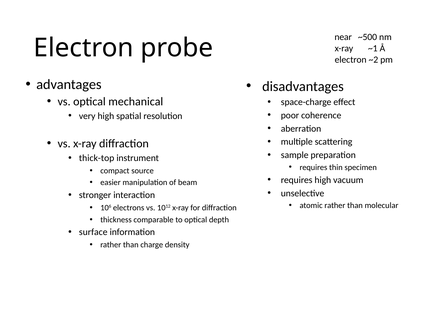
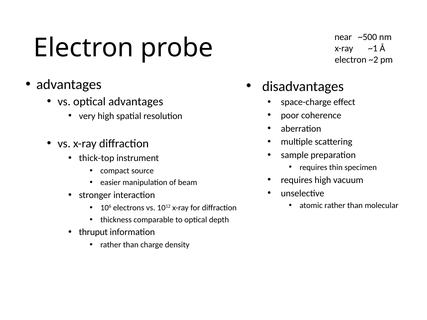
optical mechanical: mechanical -> advantages
surface: surface -> thruput
